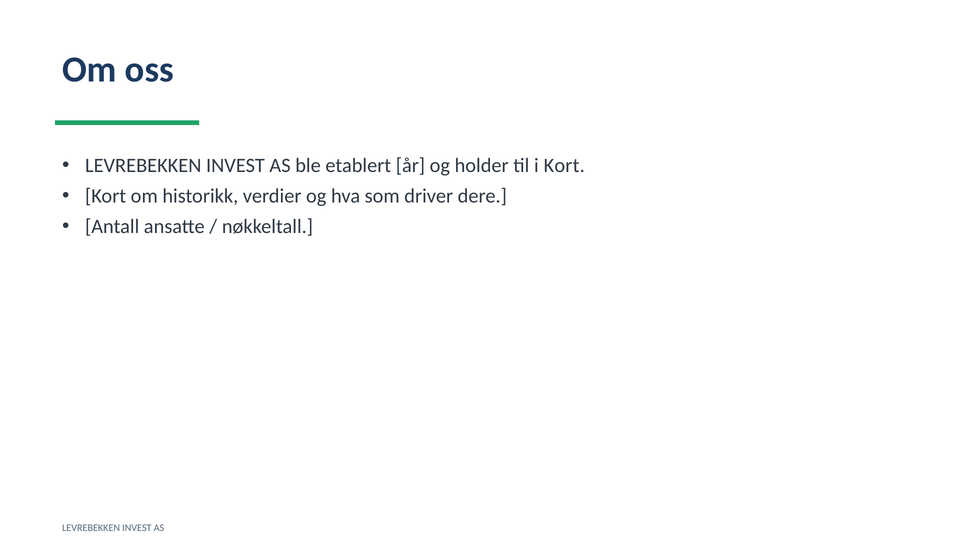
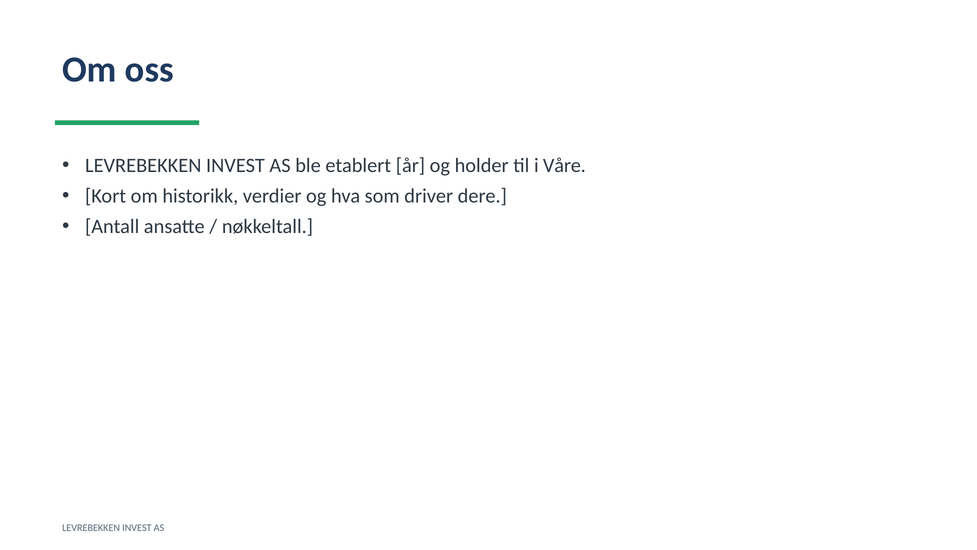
i Kort: Kort -> Våre
